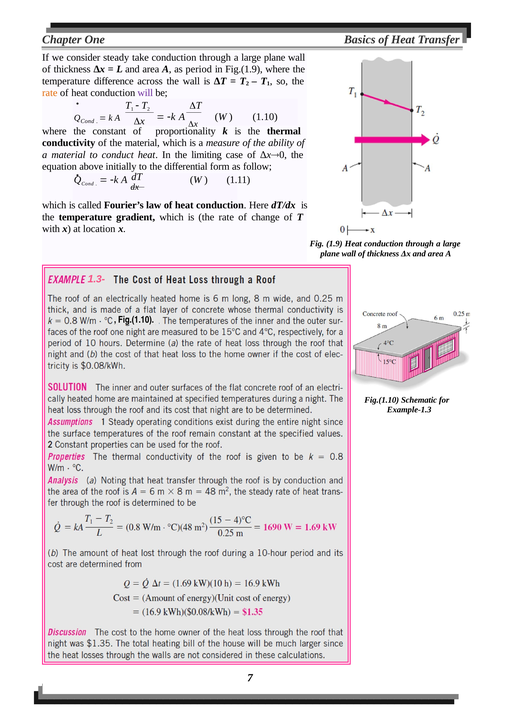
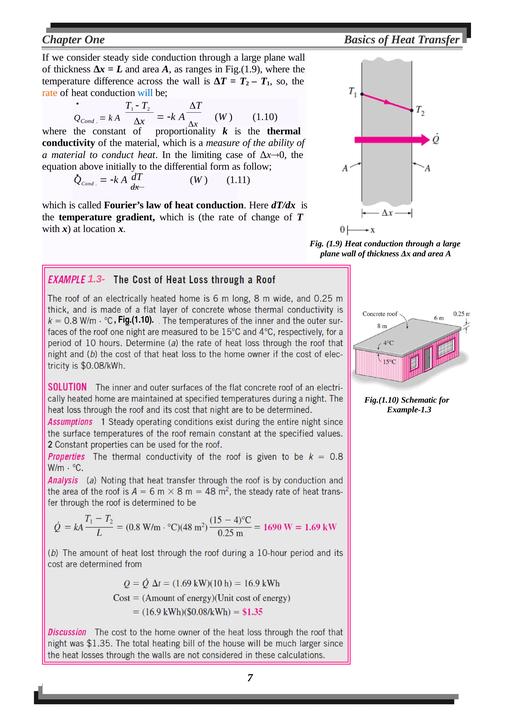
take: take -> side
period: period -> ranges
will colour: purple -> blue
